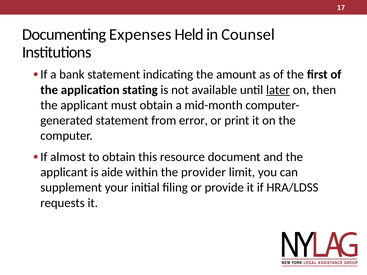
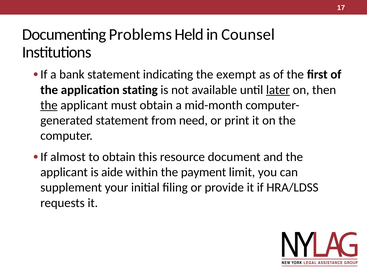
Expenses: Expenses -> Problems
amount: amount -> exempt
the at (49, 105) underline: none -> present
error: error -> need
provider: provider -> payment
